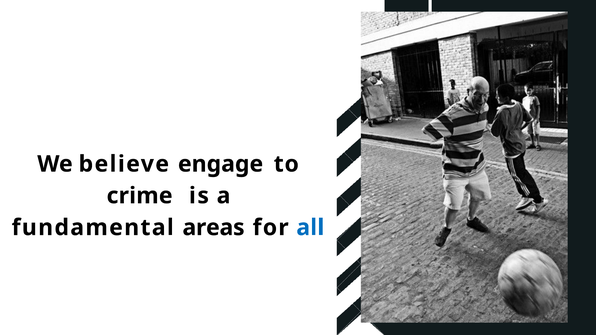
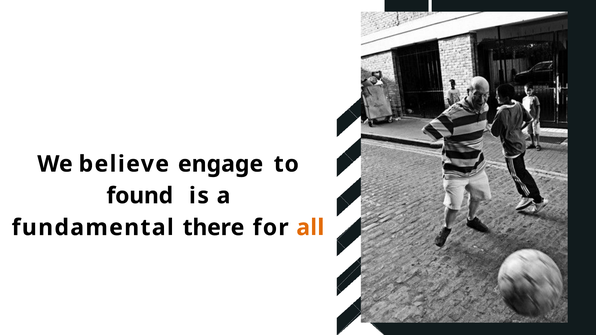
crime: crime -> found
areas: areas -> there
all colour: blue -> orange
